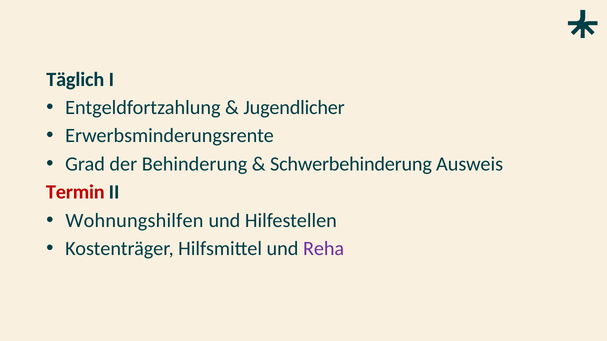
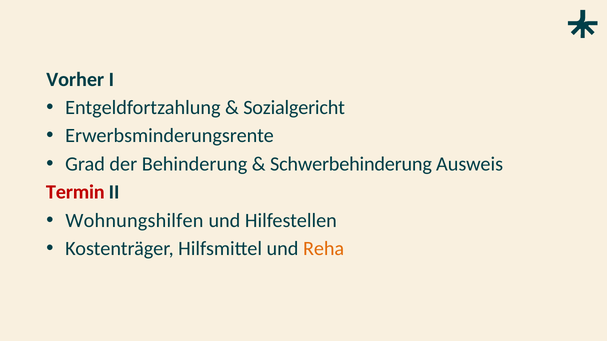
Täglich: Täglich -> Vorher
Jugendlicher: Jugendlicher -> Sozialgericht
Reha colour: purple -> orange
